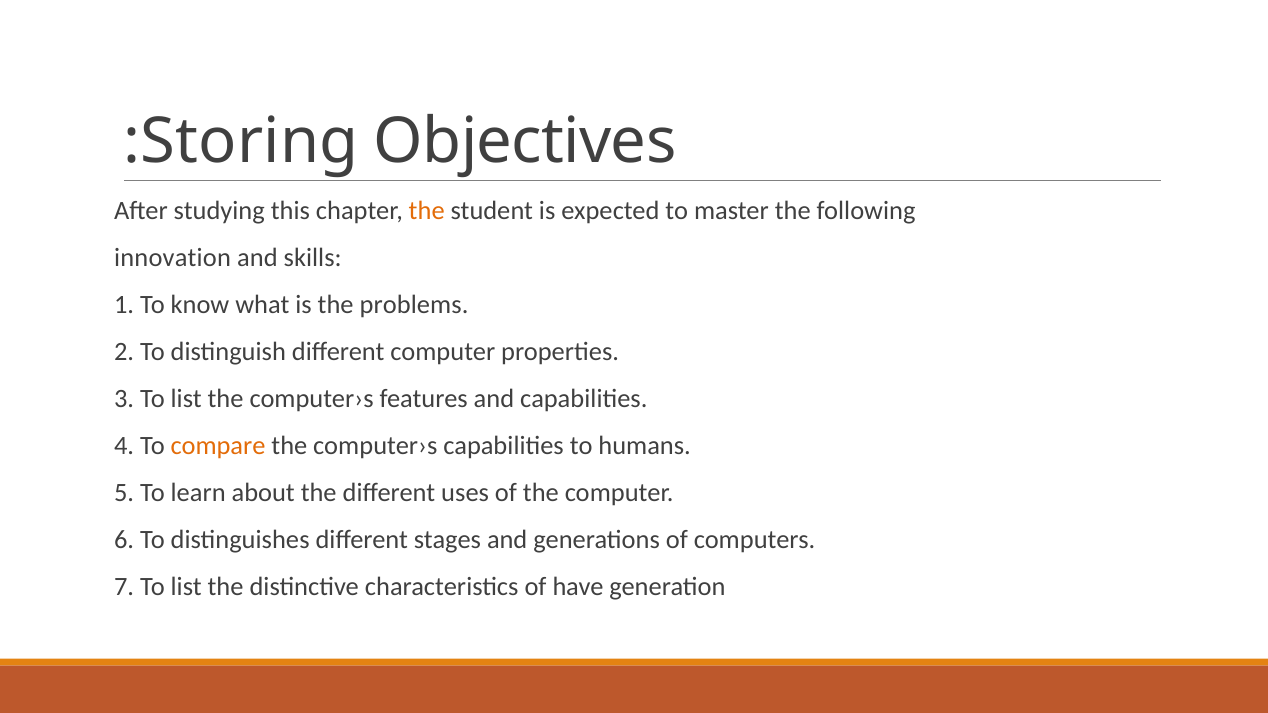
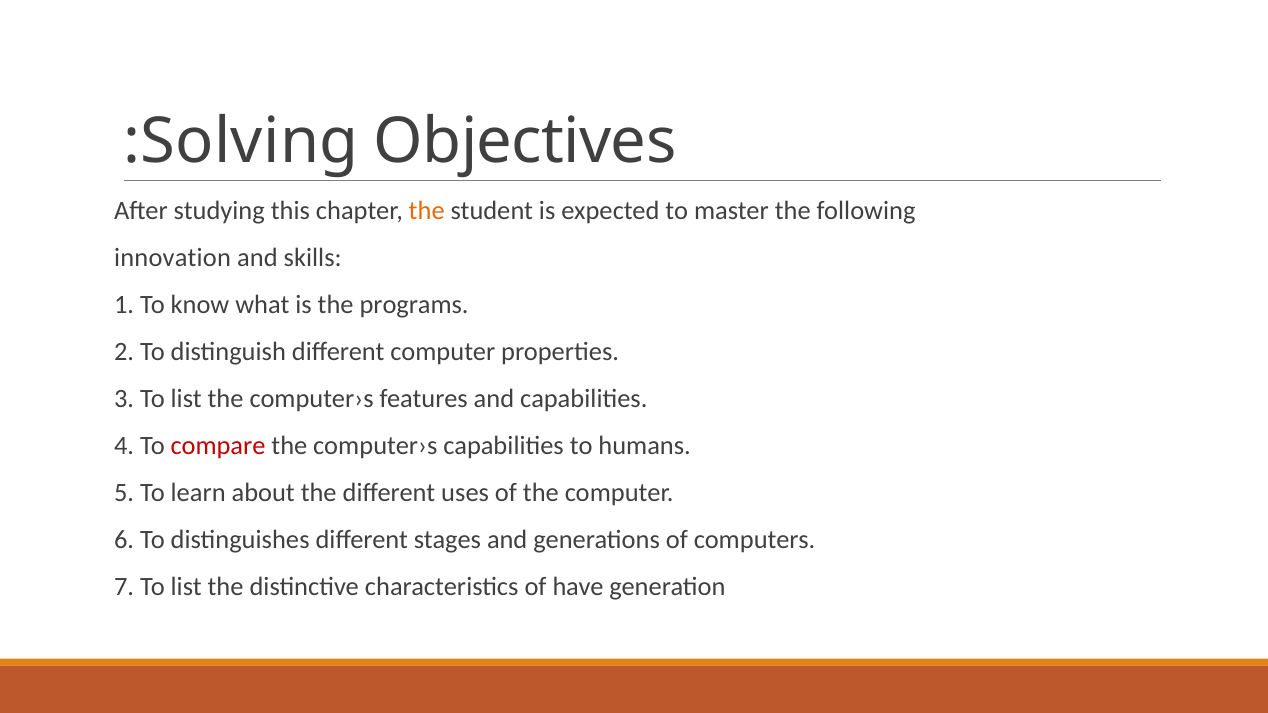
Storing: Storing -> Solving
problems: problems -> programs
compare colour: orange -> red
